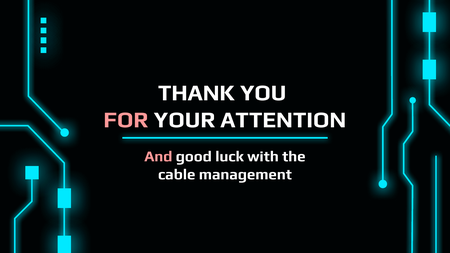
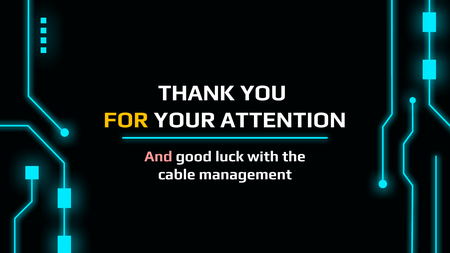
FOR colour: pink -> yellow
